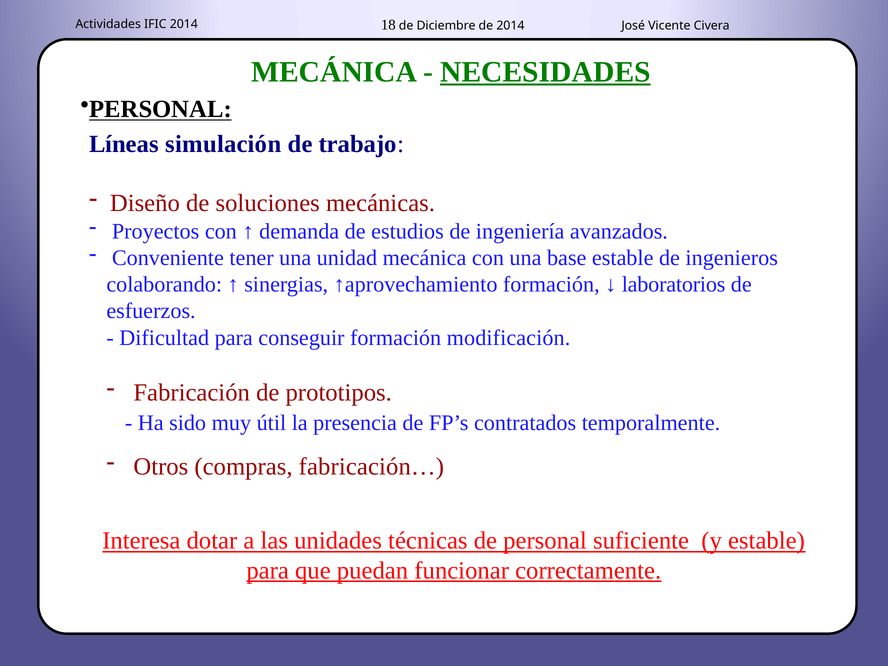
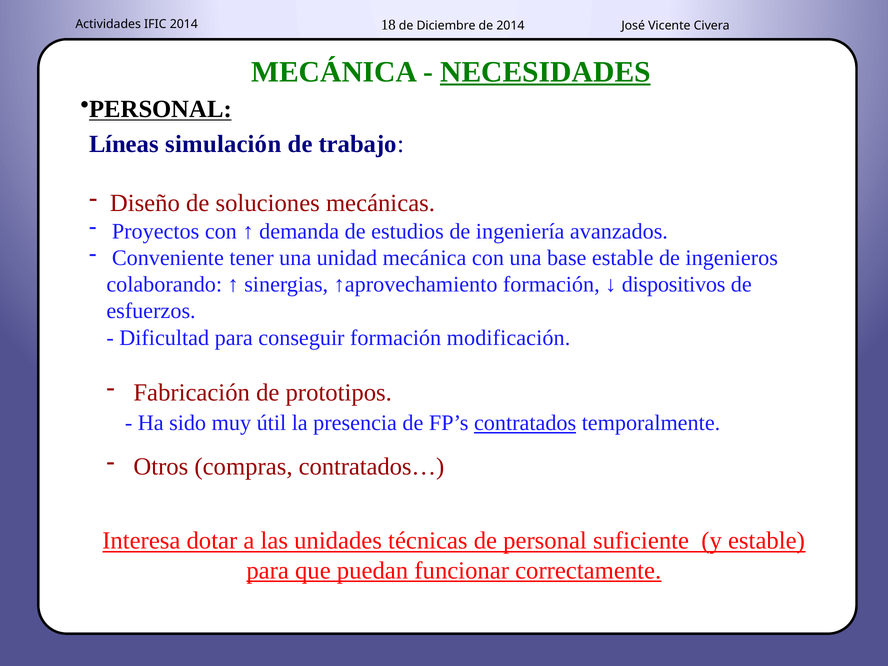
laboratorios: laboratorios -> dispositivos
contratados underline: none -> present
fabricación…: fabricación… -> contratados…
